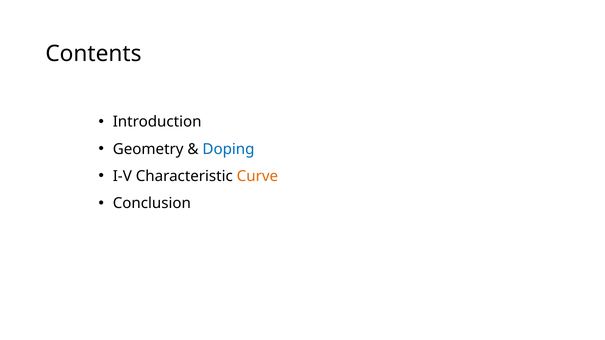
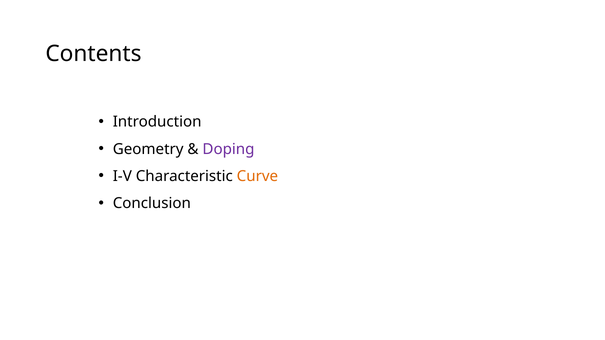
Doping colour: blue -> purple
